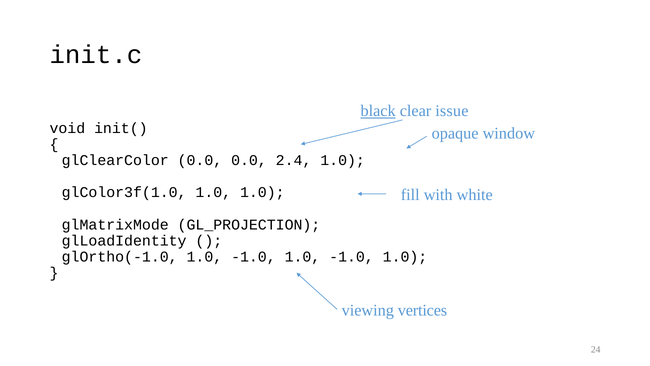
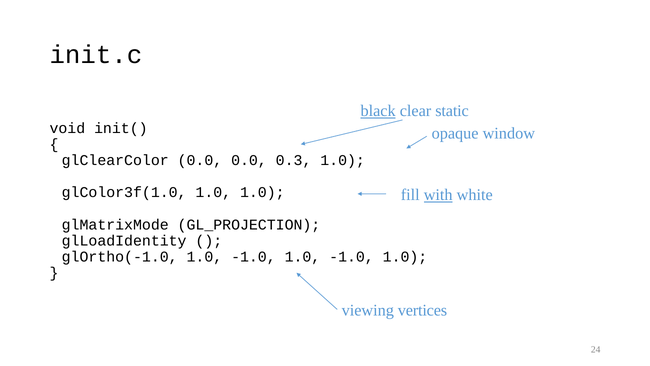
issue: issue -> static
2.4: 2.4 -> 0.3
with underline: none -> present
